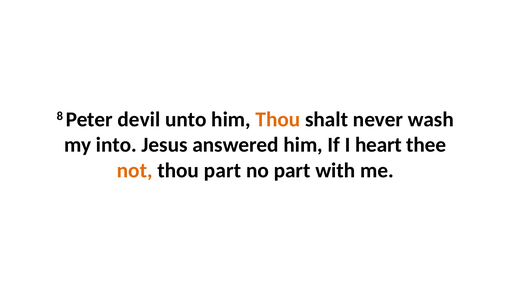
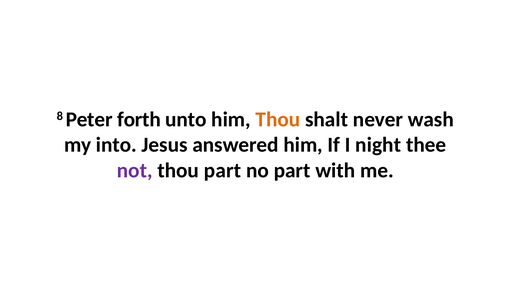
devil: devil -> forth
heart: heart -> night
not colour: orange -> purple
